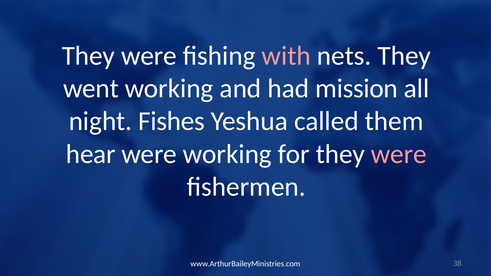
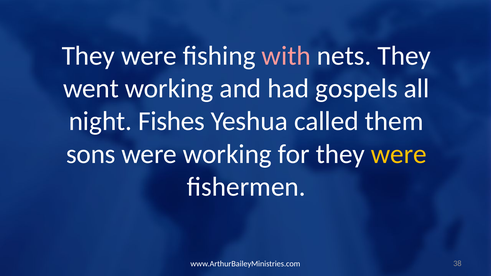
mission: mission -> gospels
hear: hear -> sons
were at (399, 154) colour: pink -> yellow
